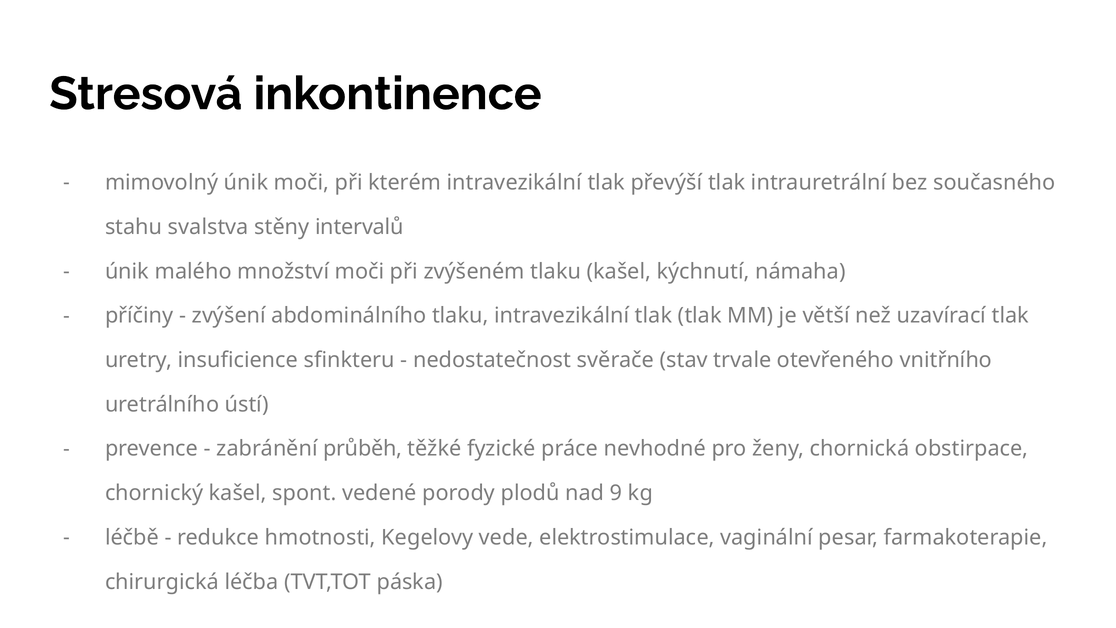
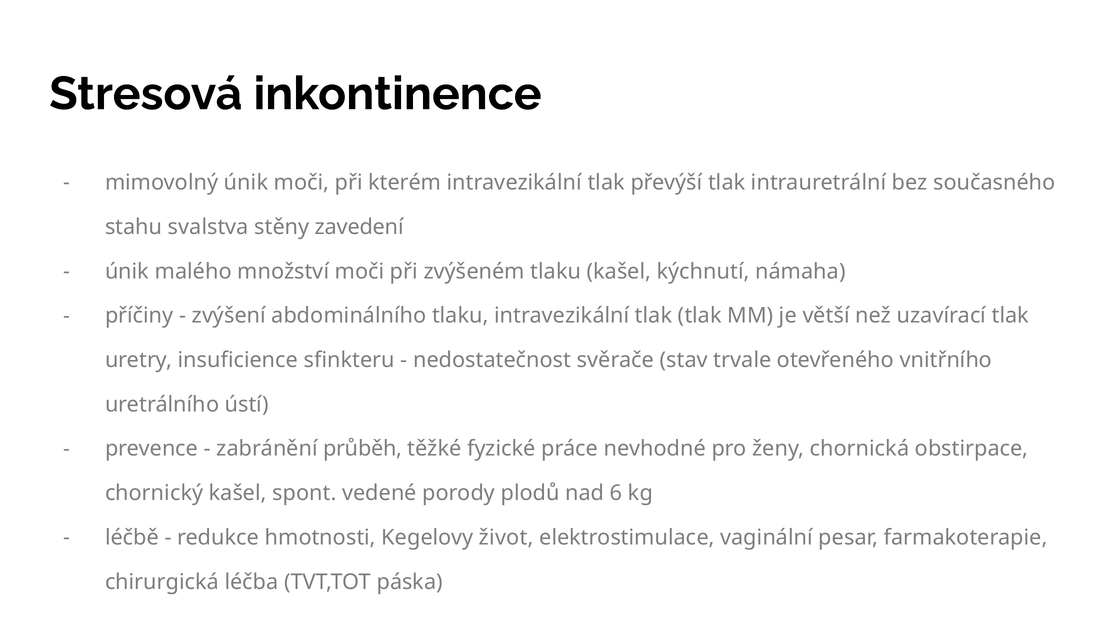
intervalů: intervalů -> zavedení
9: 9 -> 6
vede: vede -> život
